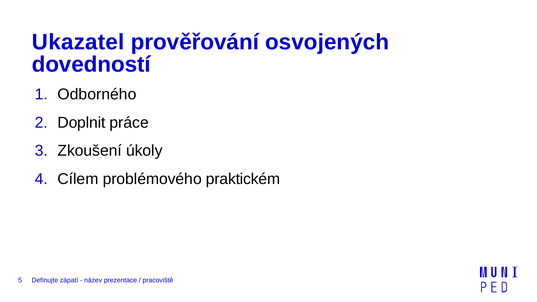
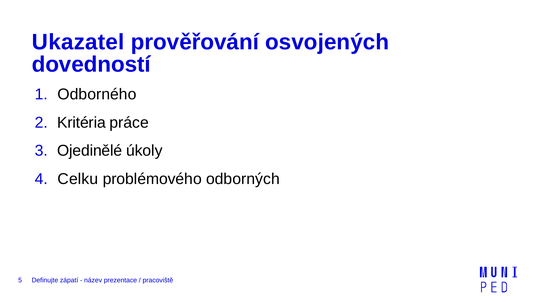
Doplnit: Doplnit -> Kritéria
Zkoušení: Zkoušení -> Ojedinělé
Cílem: Cílem -> Celku
praktickém: praktickém -> odborných
